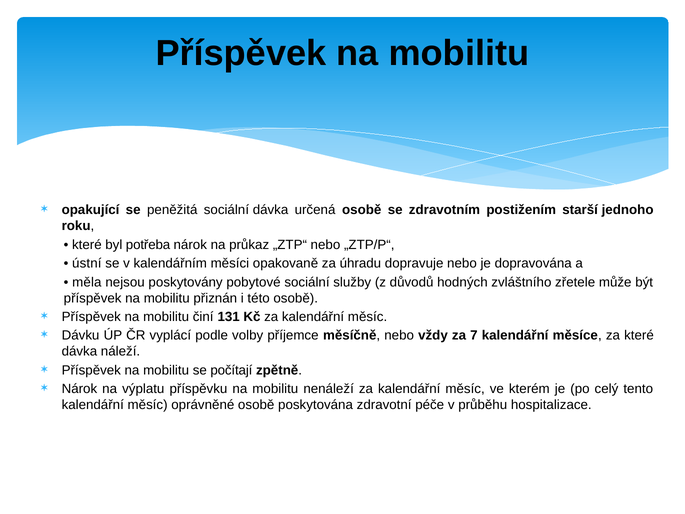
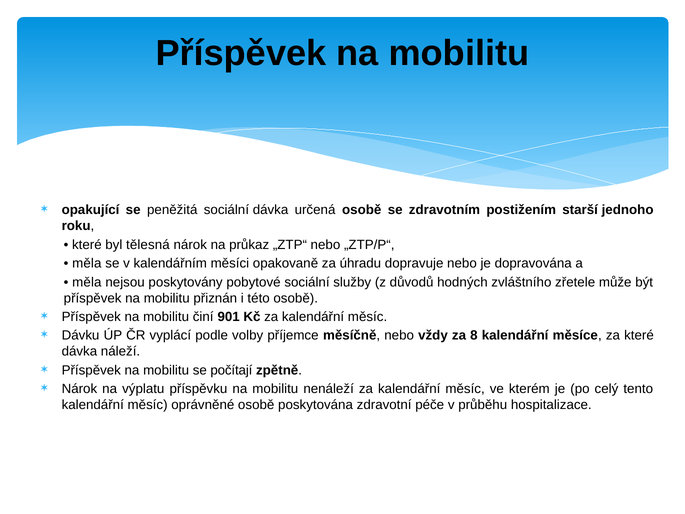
potřeba: potřeba -> tělesná
ústní at (87, 263): ústní -> měla
131: 131 -> 901
7: 7 -> 8
